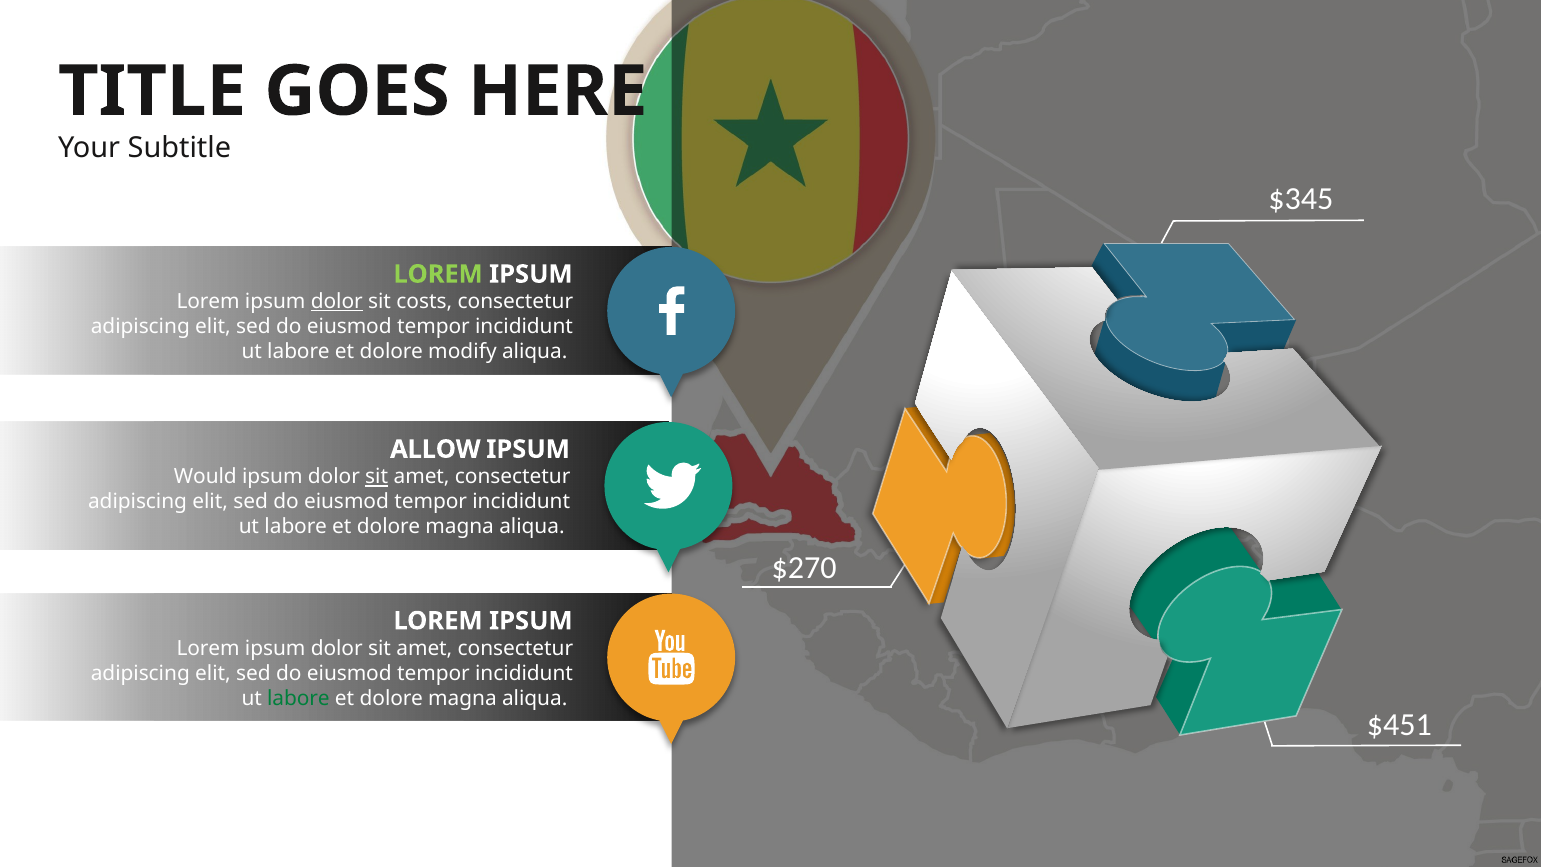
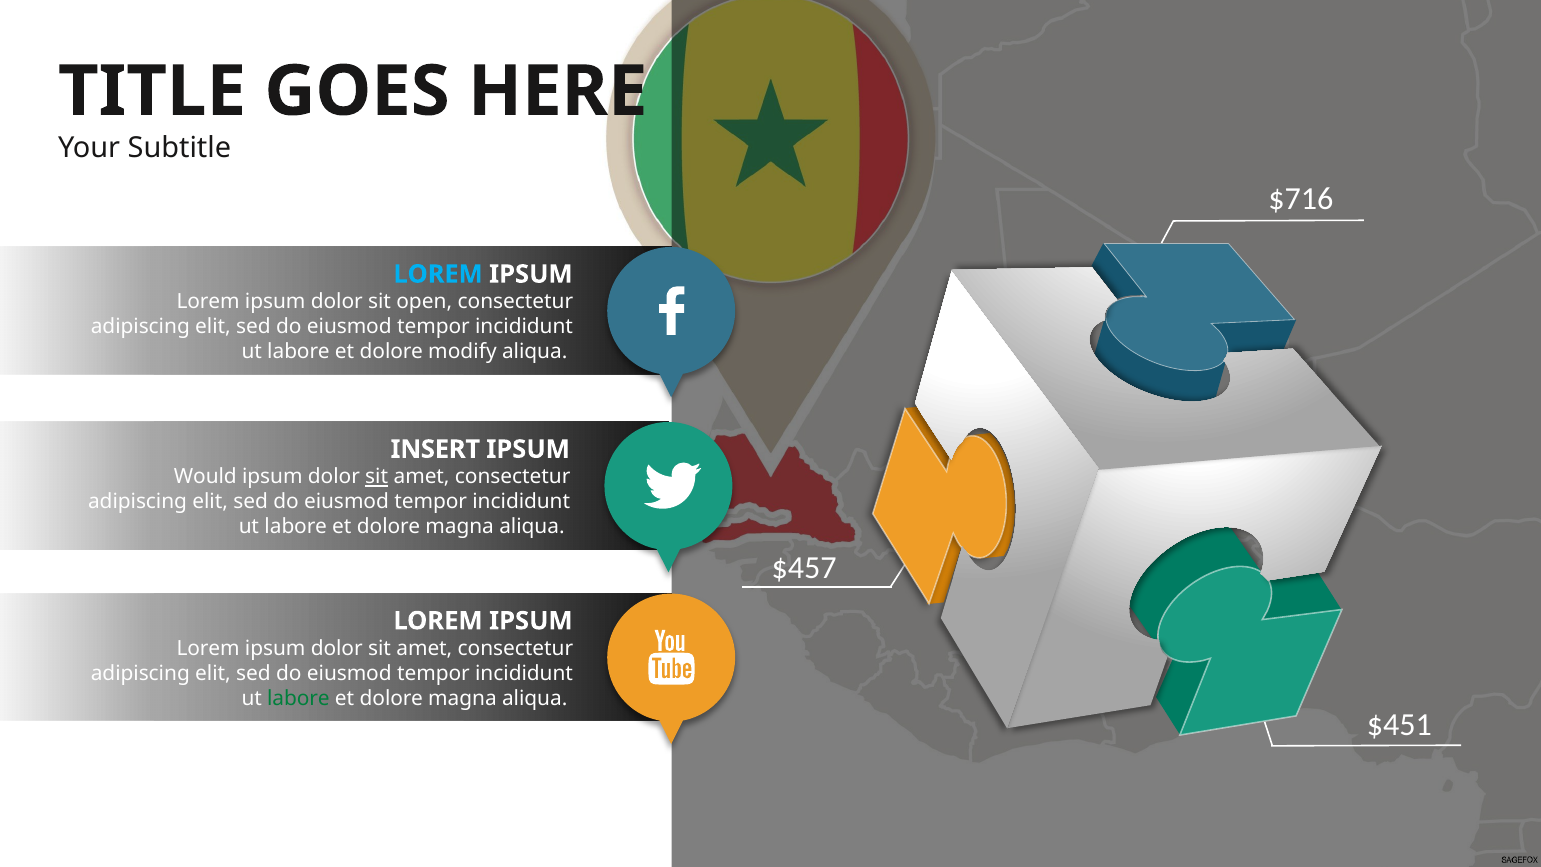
$345: $345 -> $716
LOREM at (438, 274) colour: light green -> light blue
dolor at (337, 302) underline: present -> none
costs: costs -> open
ALLOW: ALLOW -> INSERT
$270: $270 -> $457
